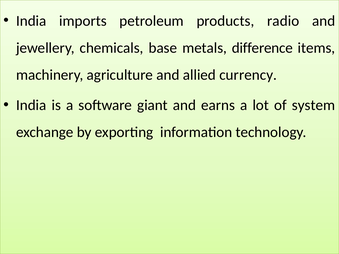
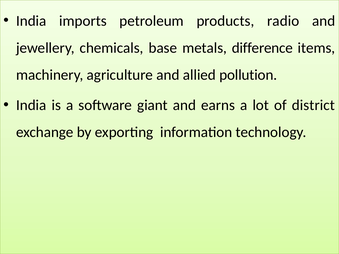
currency: currency -> pollution
system: system -> district
